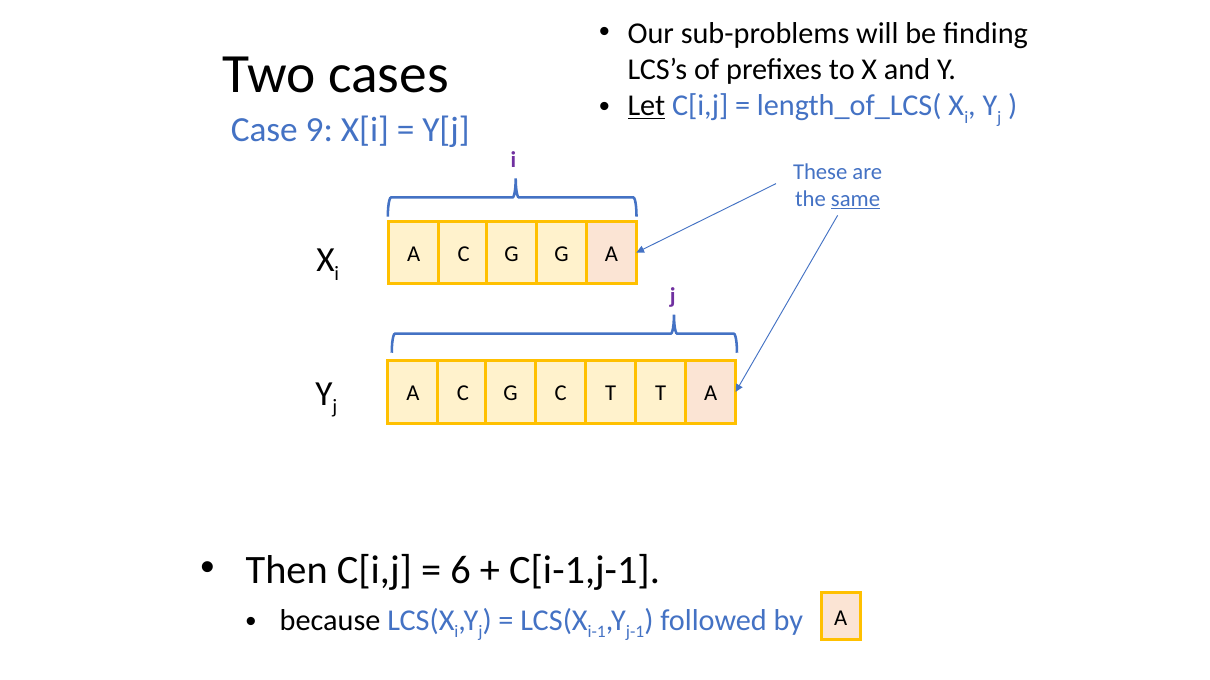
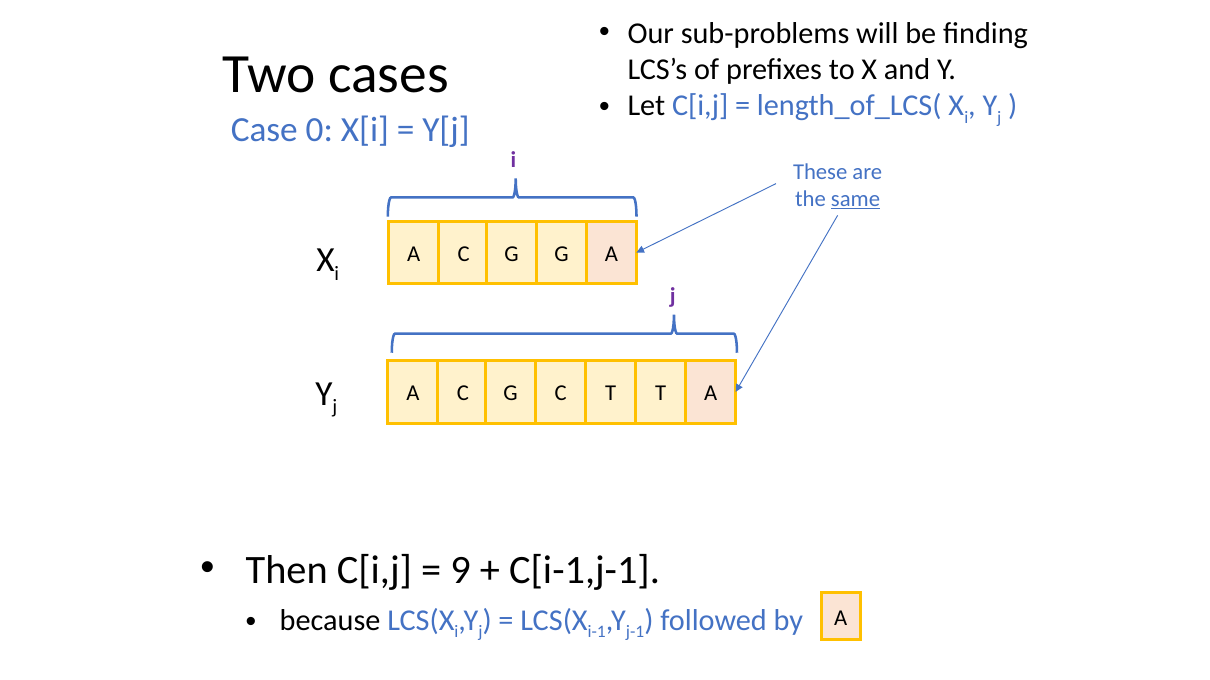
Let underline: present -> none
9: 9 -> 0
6: 6 -> 9
